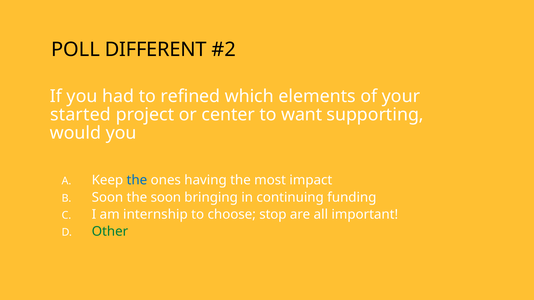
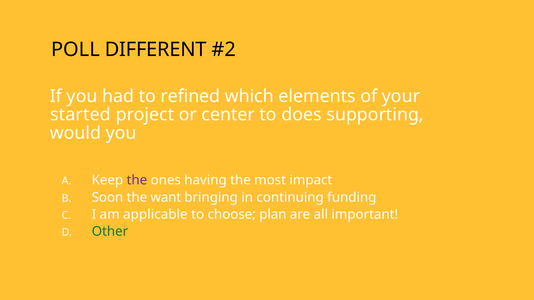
want: want -> does
the at (137, 180) colour: blue -> purple
the soon: soon -> want
internship: internship -> applicable
stop: stop -> plan
